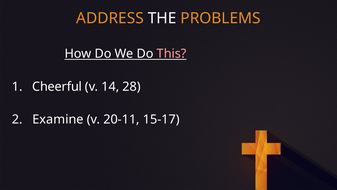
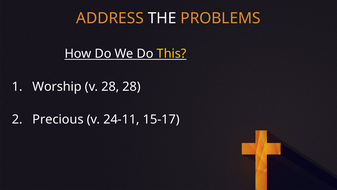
This colour: pink -> yellow
Cheerful: Cheerful -> Worship
v 14: 14 -> 28
Examine: Examine -> Precious
20-11: 20-11 -> 24-11
